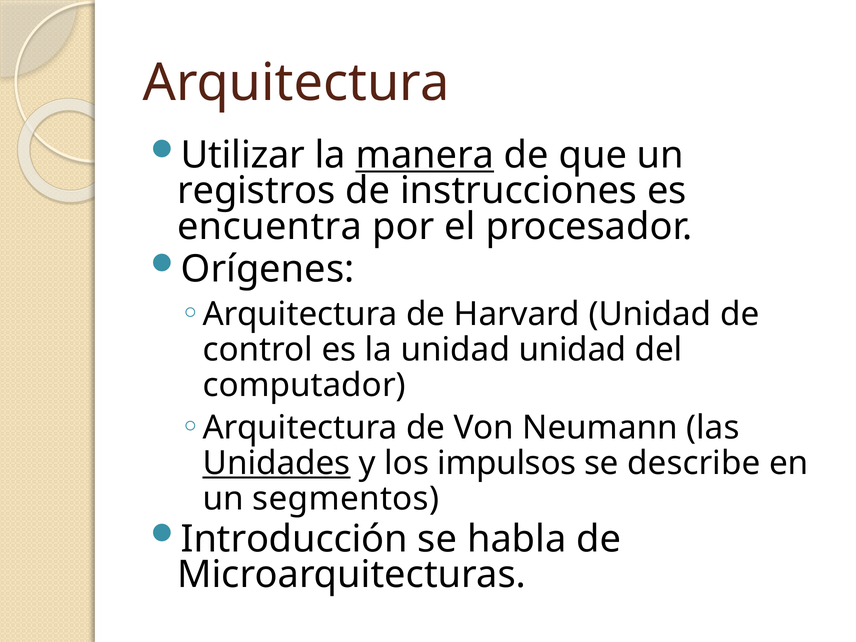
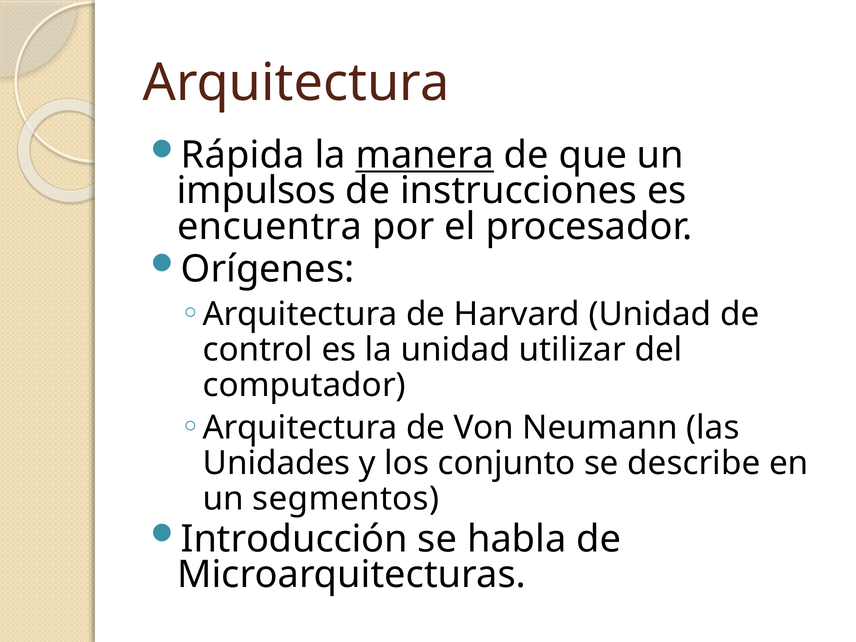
Utilizar: Utilizar -> Rápida
registros: registros -> impulsos
unidad unidad: unidad -> utilizar
Unidades underline: present -> none
impulsos: impulsos -> conjunto
